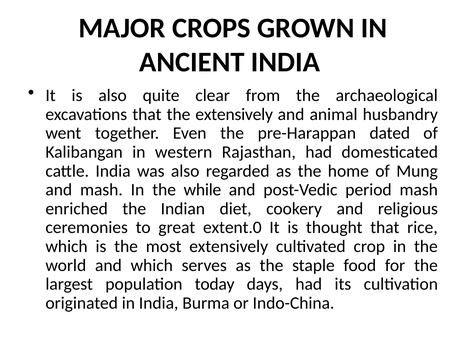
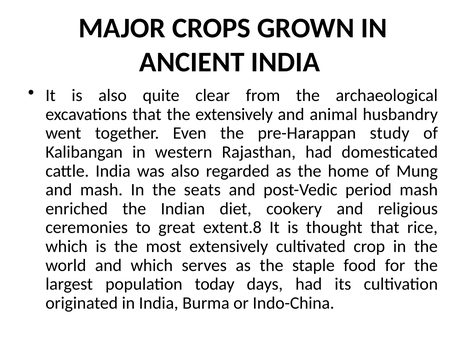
dated: dated -> study
while: while -> seats
extent.0: extent.0 -> extent.8
